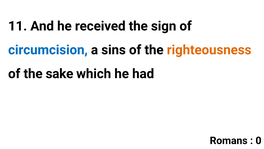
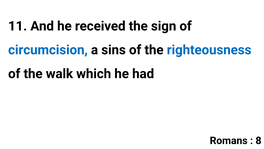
righteousness colour: orange -> blue
sake: sake -> walk
0: 0 -> 8
